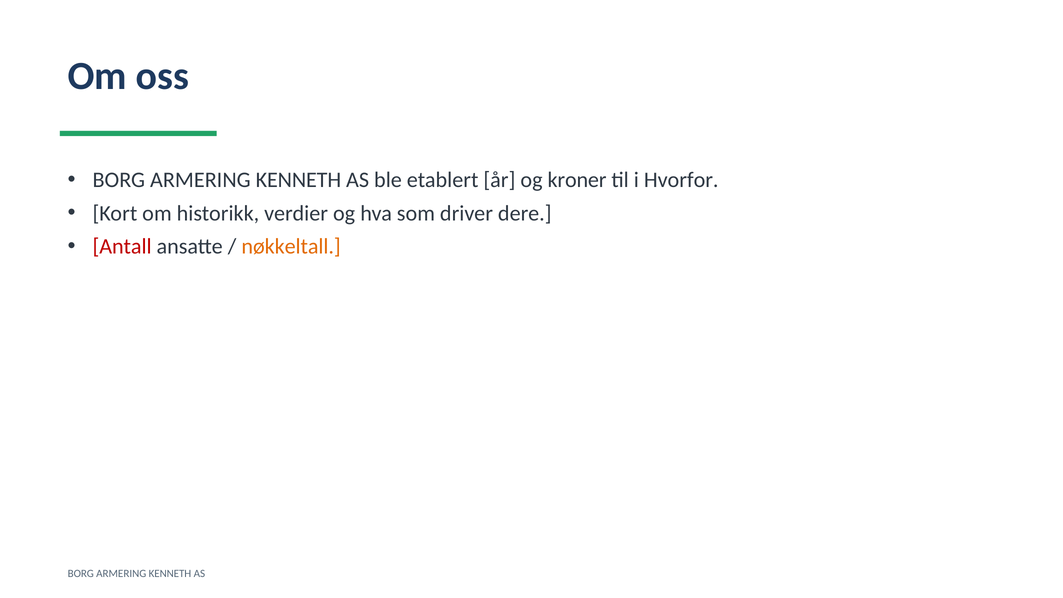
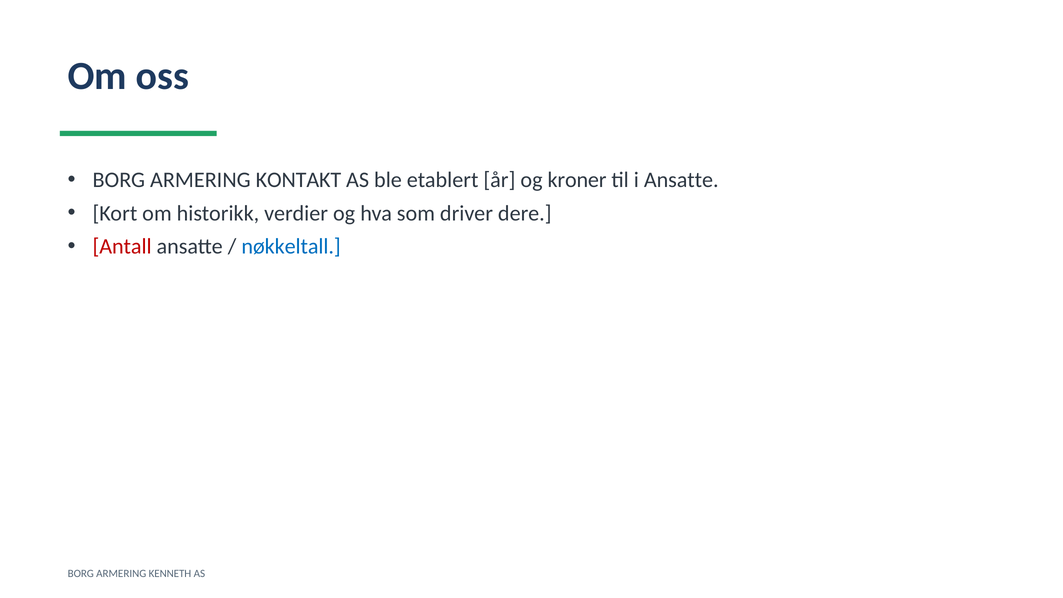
KENNETH at (298, 180): KENNETH -> KONTAKT
i Hvorfor: Hvorfor -> Ansatte
nøkkeltall colour: orange -> blue
